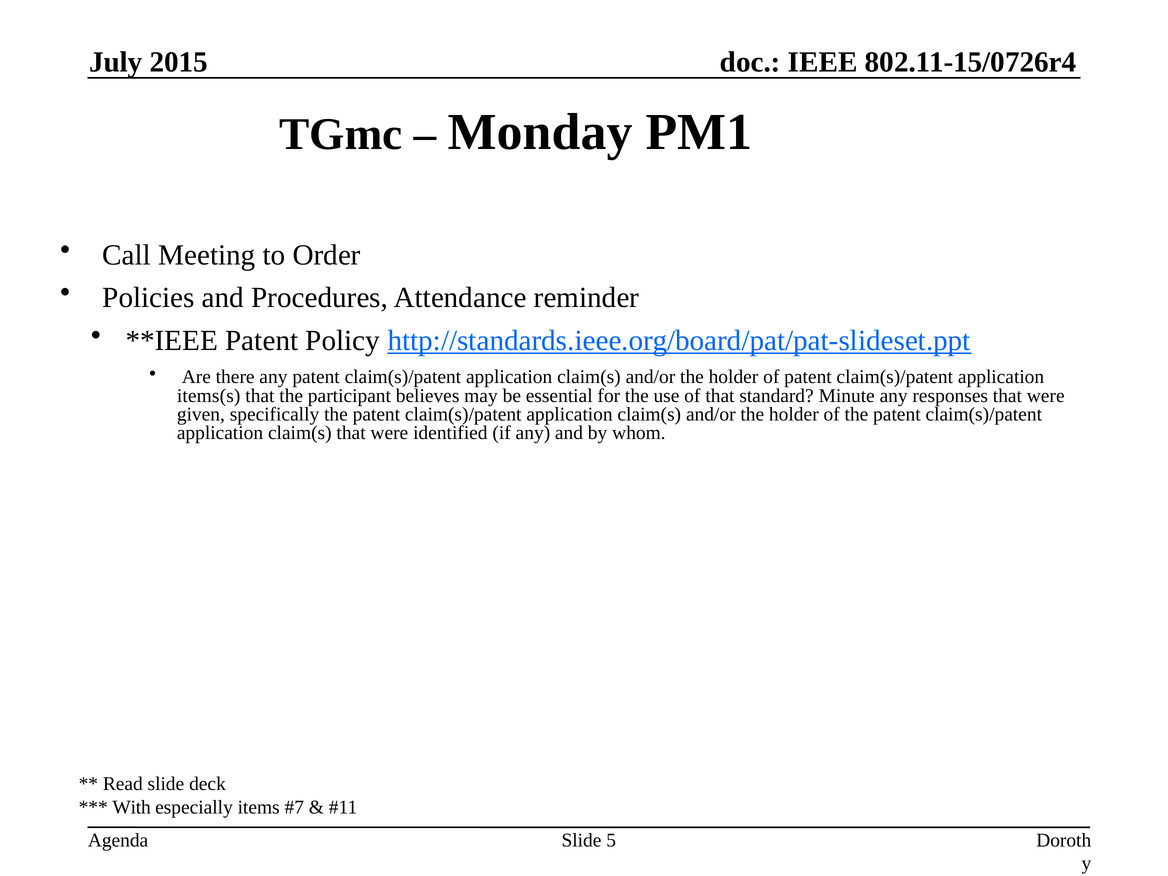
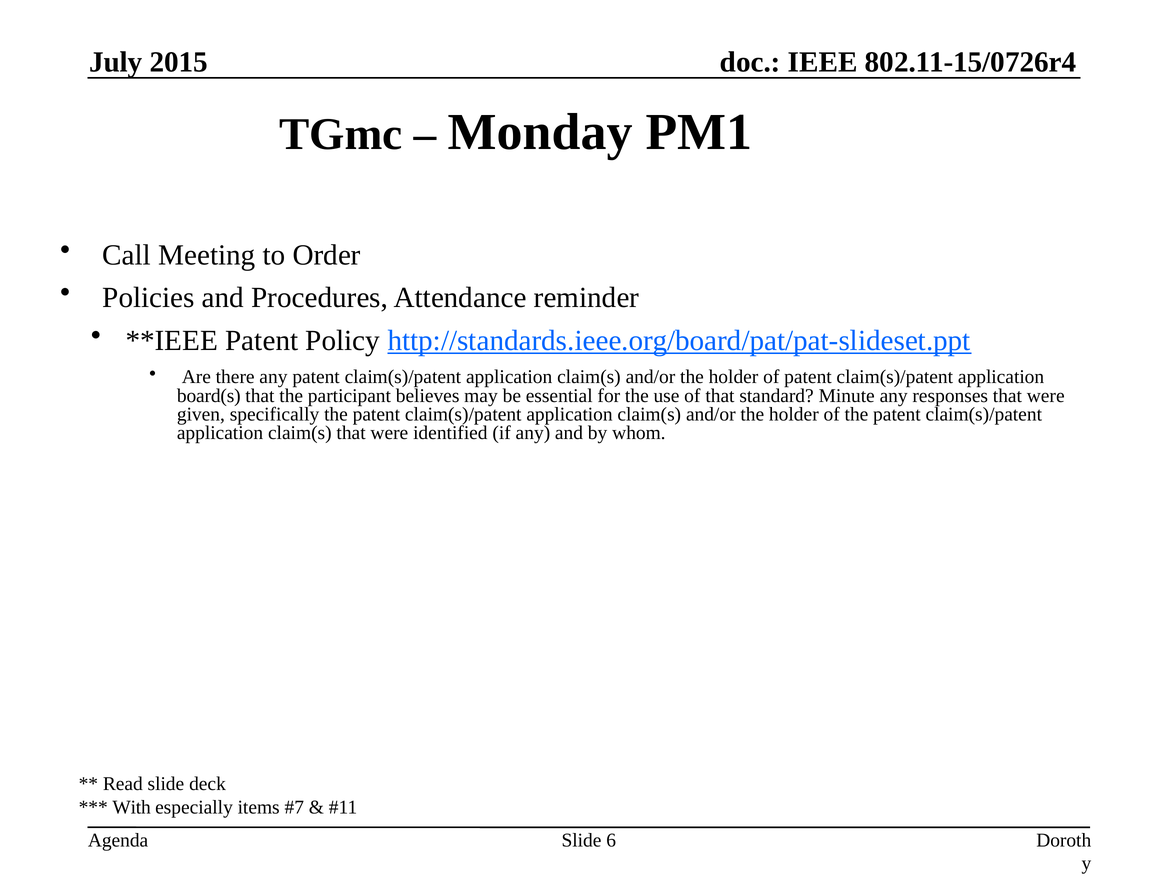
items(s: items(s -> board(s
5: 5 -> 6
